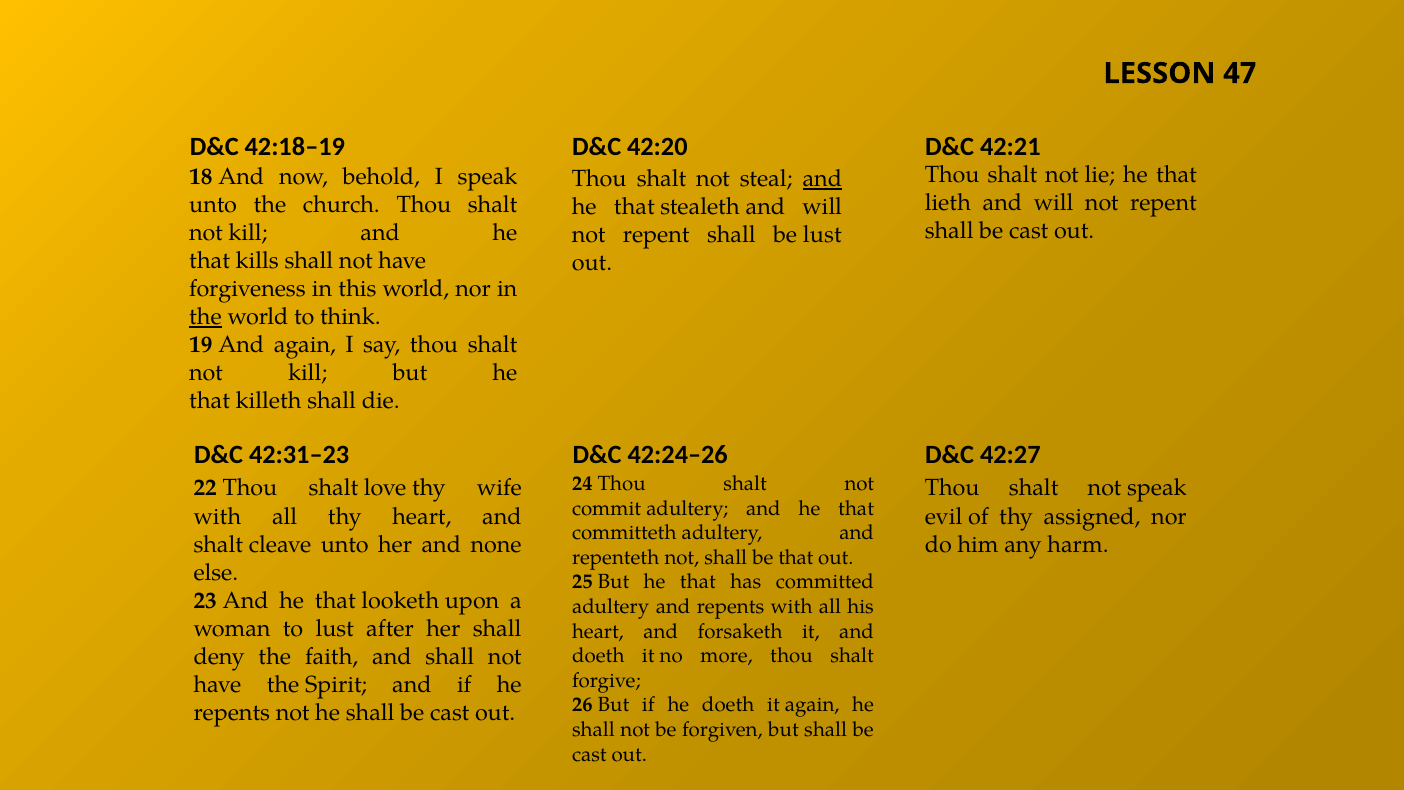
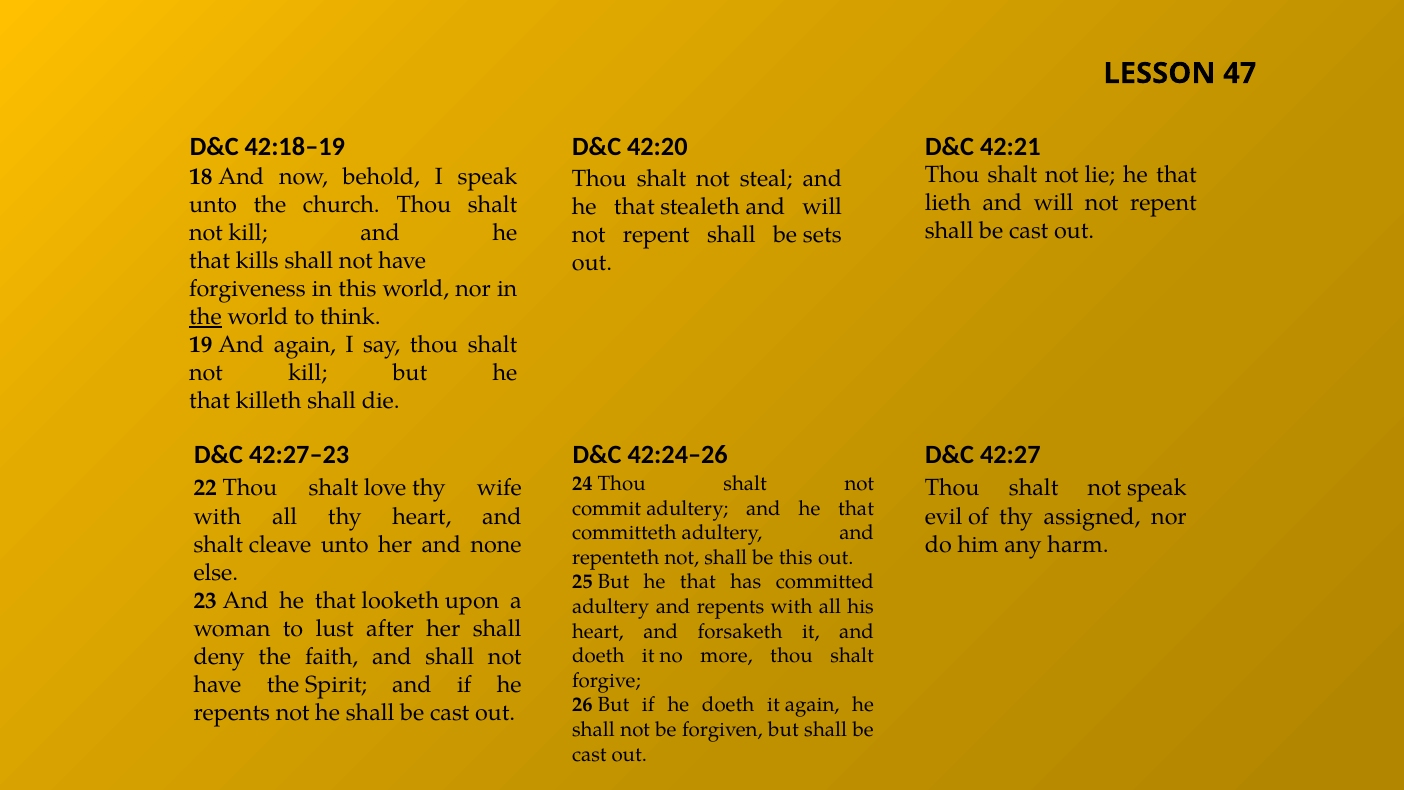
and at (822, 179) underline: present -> none
be lust: lust -> sets
42:31–23: 42:31–23 -> 42:27–23
be that: that -> this
